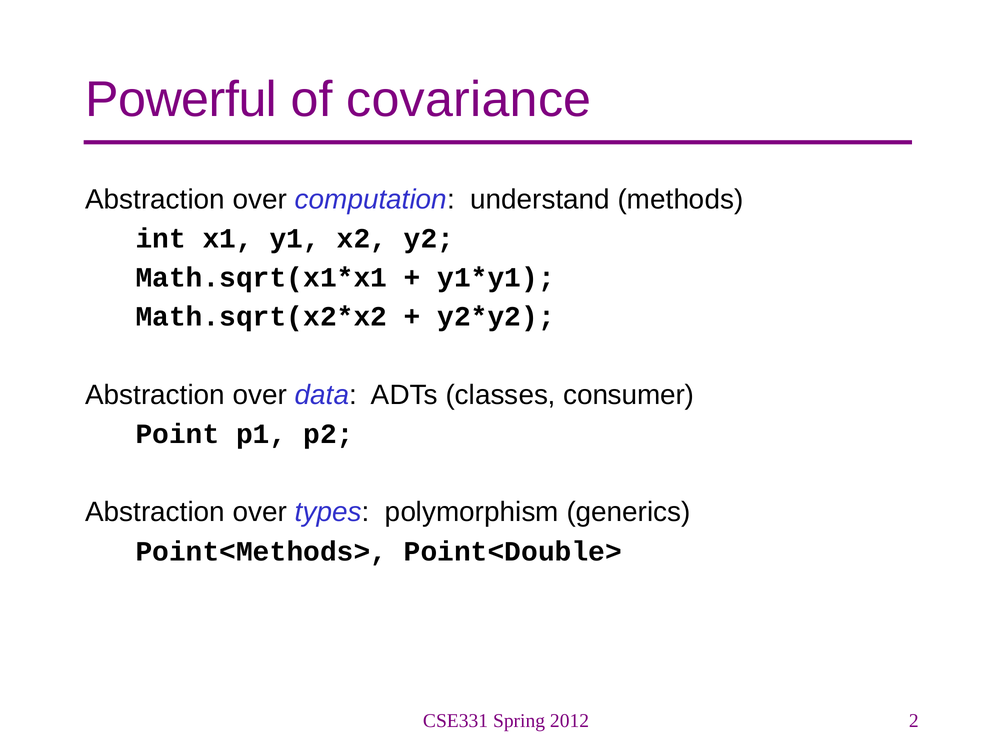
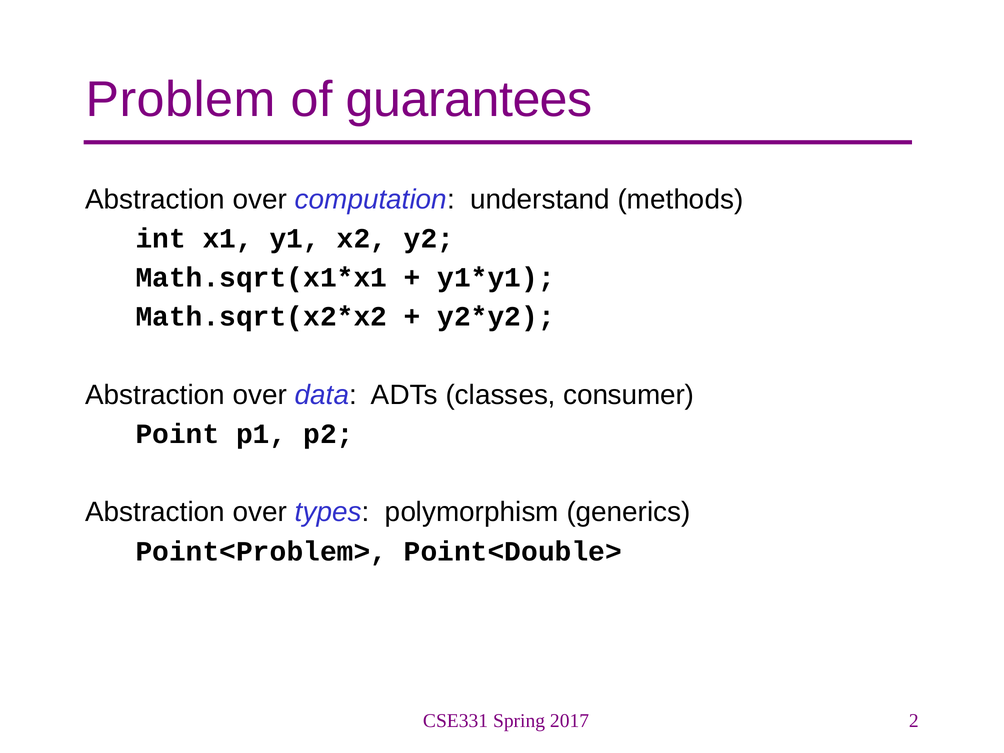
Powerful: Powerful -> Problem
covariance: covariance -> guarantees
Point<Methods>: Point<Methods> -> Point<Problem>
2012: 2012 -> 2017
